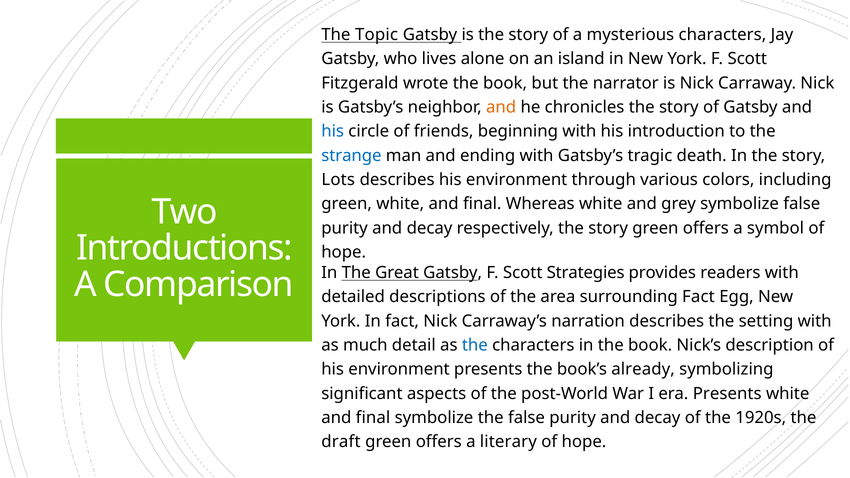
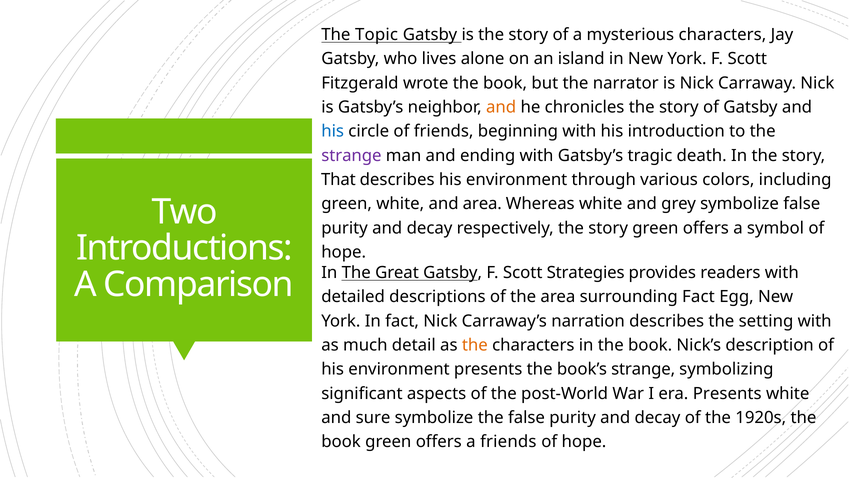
strange at (351, 156) colour: blue -> purple
Lots: Lots -> That
green white and final: final -> area
the at (475, 345) colour: blue -> orange
book’s already: already -> strange
final at (373, 418): final -> sure
draft at (341, 442): draft -> book
a literary: literary -> friends
